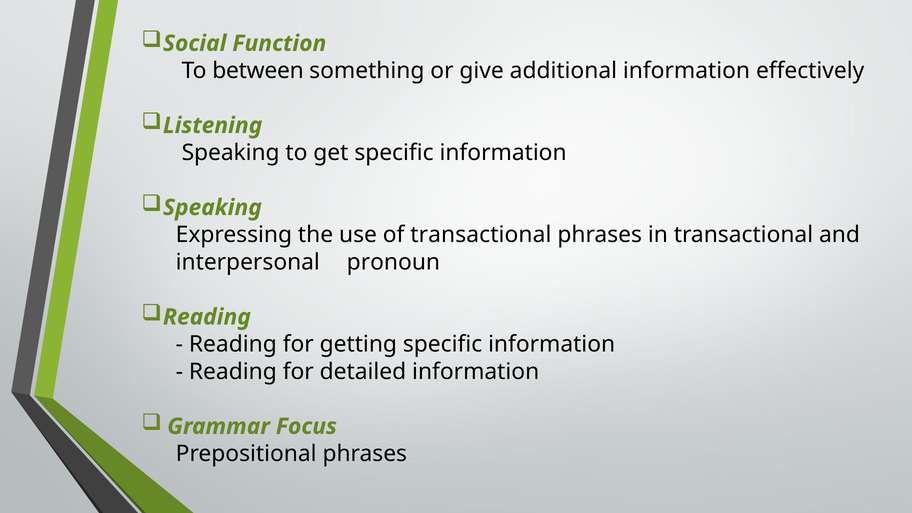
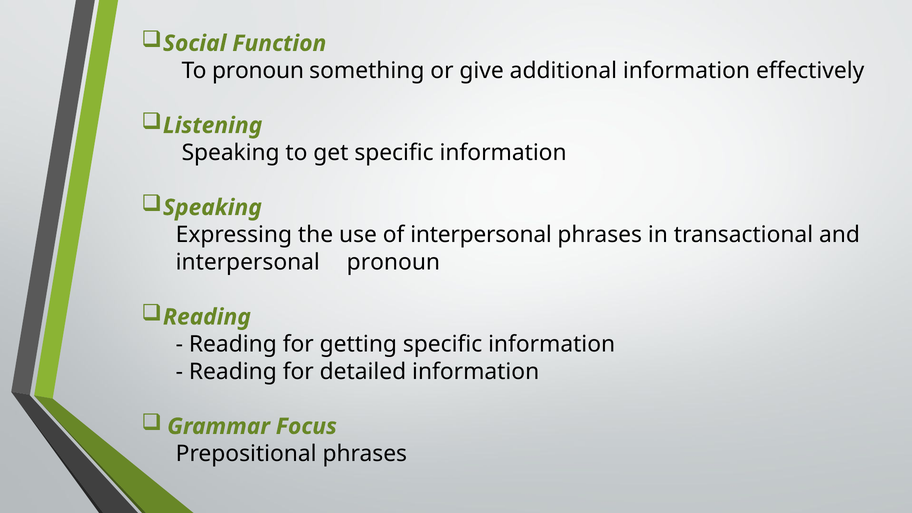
To between: between -> pronoun
of transactional: transactional -> interpersonal
